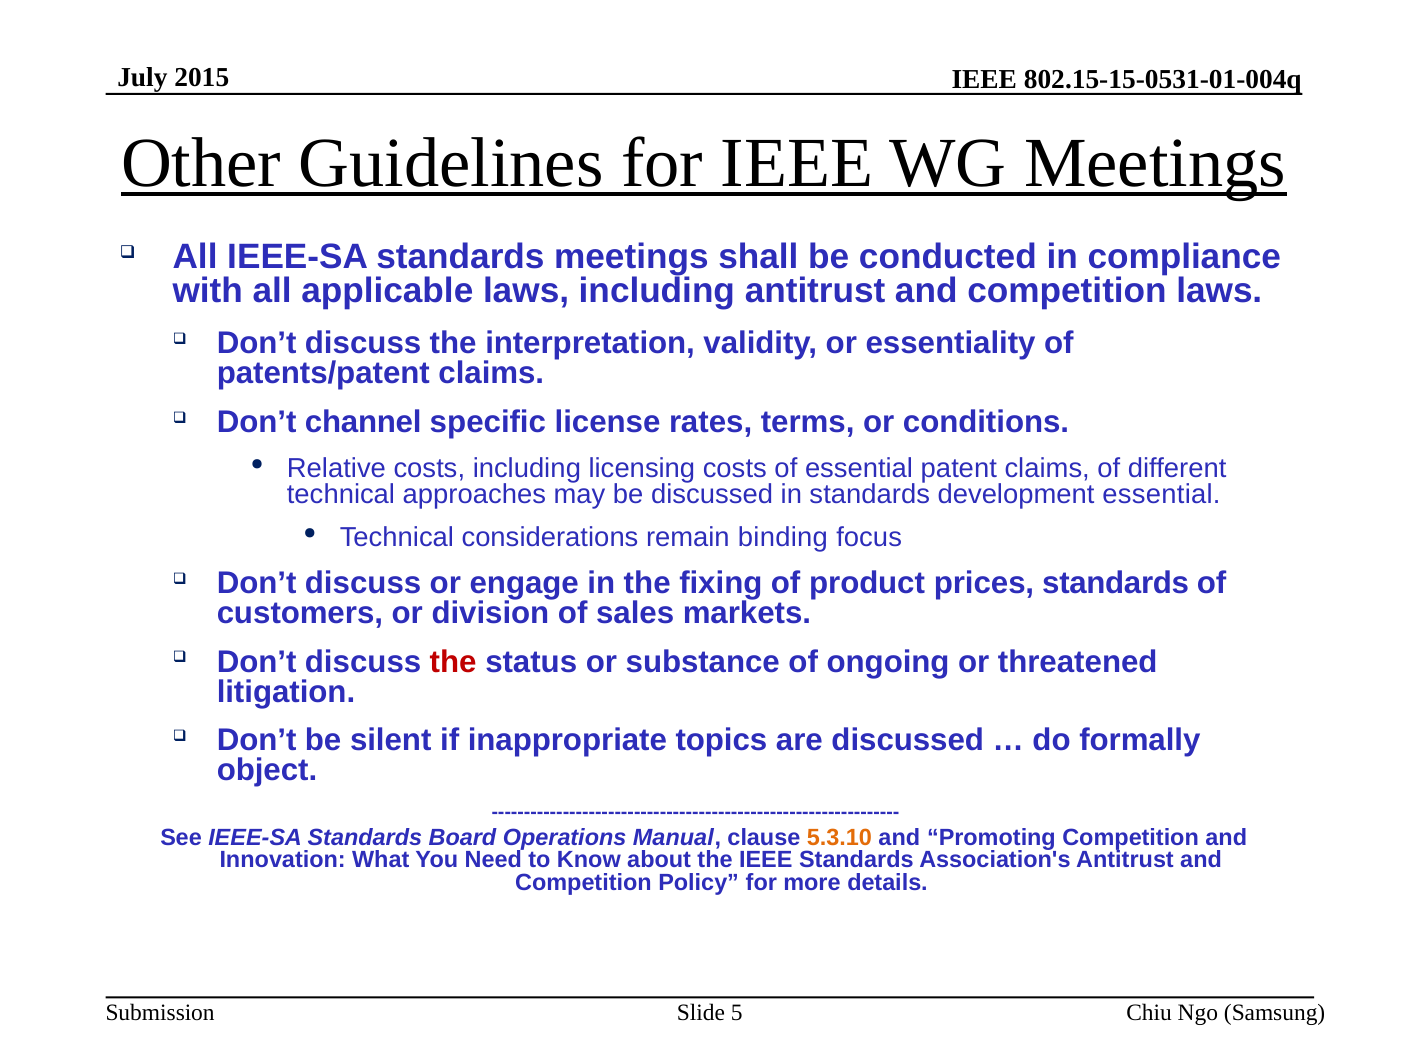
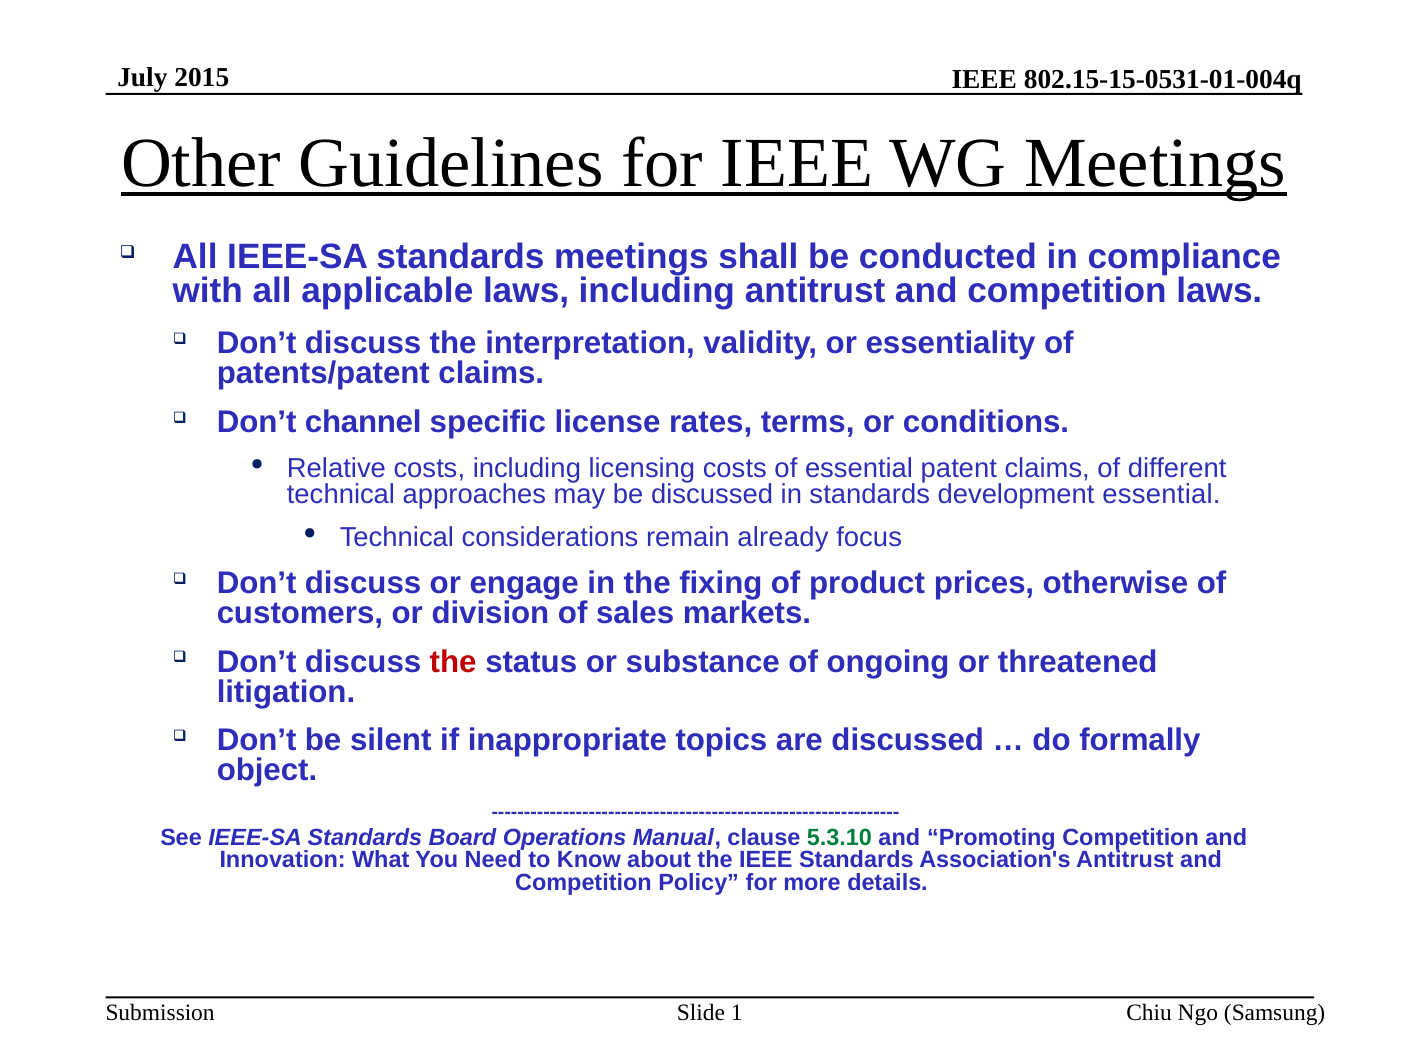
binding: binding -> already
prices standards: standards -> otherwise
5.3.10 colour: orange -> green
5: 5 -> 1
